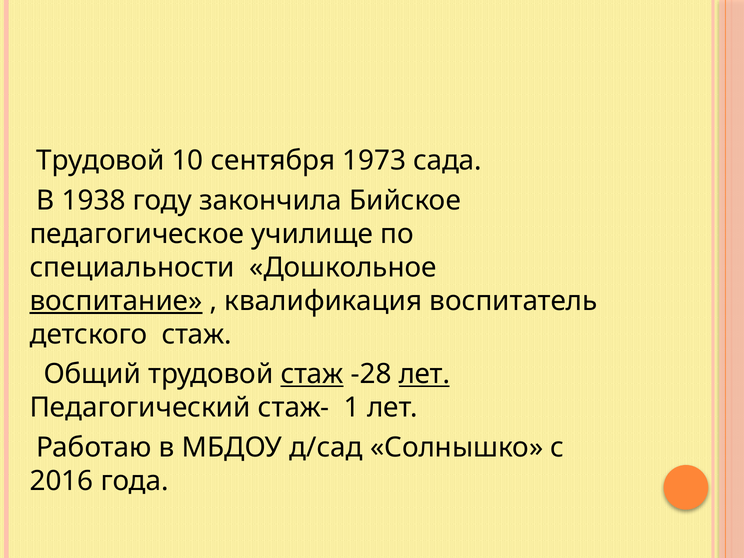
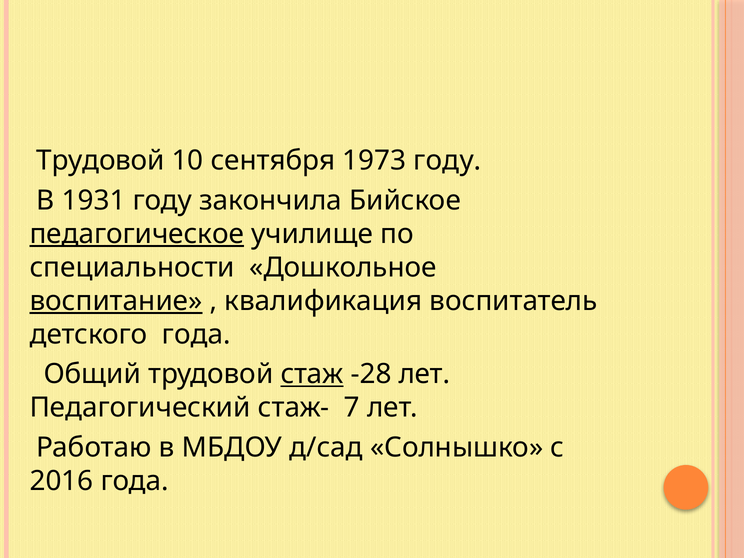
1973 сада: сада -> году
1938: 1938 -> 1931
педагогическое underline: none -> present
детского стаж: стаж -> года
лет at (424, 374) underline: present -> none
1: 1 -> 7
